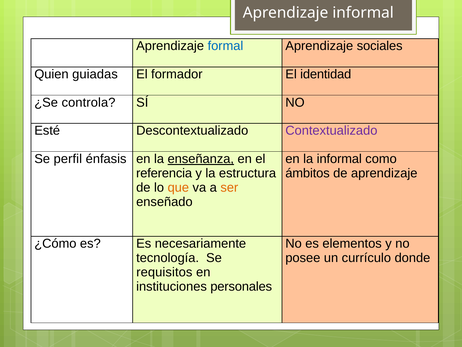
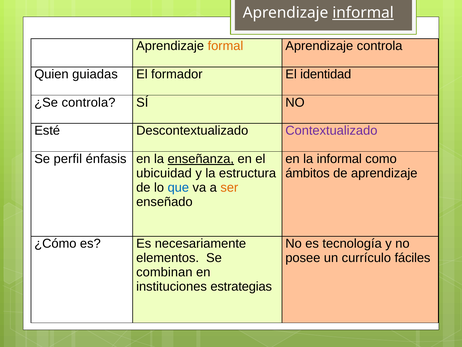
informal at (363, 13) underline: none -> present
formal colour: blue -> orange
Aprendizaje sociales: sociales -> controla
referencia: referencia -> ubicuidad
que colour: orange -> blue
elementos: elementos -> tecnología
tecnología: tecnología -> elementos
donde: donde -> fáciles
requisitos: requisitos -> combinan
personales: personales -> estrategias
